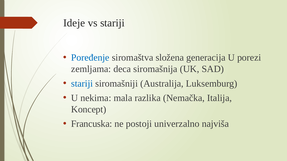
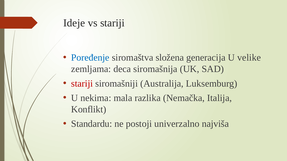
porezi: porezi -> velike
stariji at (82, 84) colour: blue -> red
Koncept: Koncept -> Konflikt
Francuska: Francuska -> Standardu
